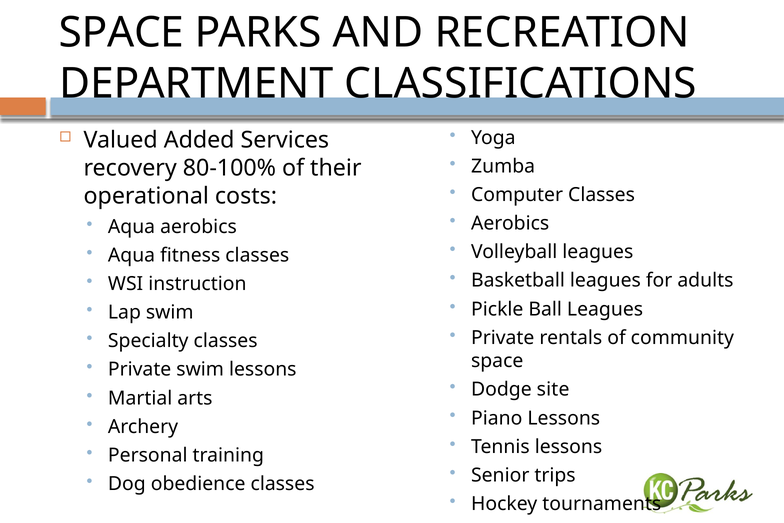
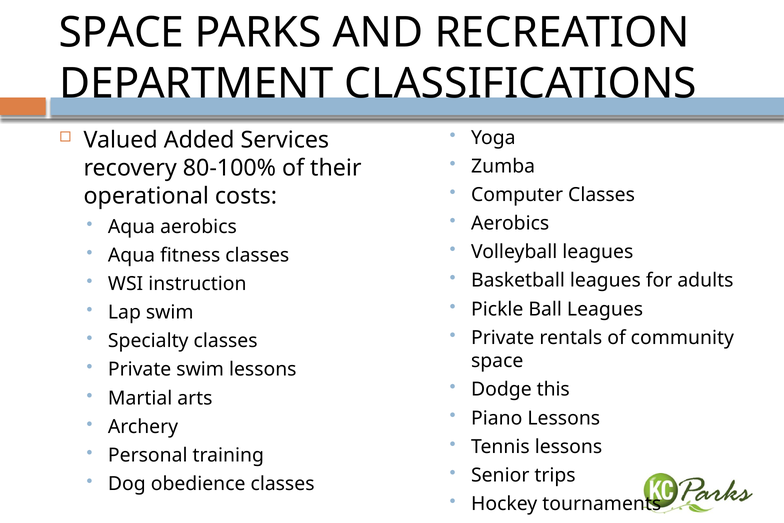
site: site -> this
